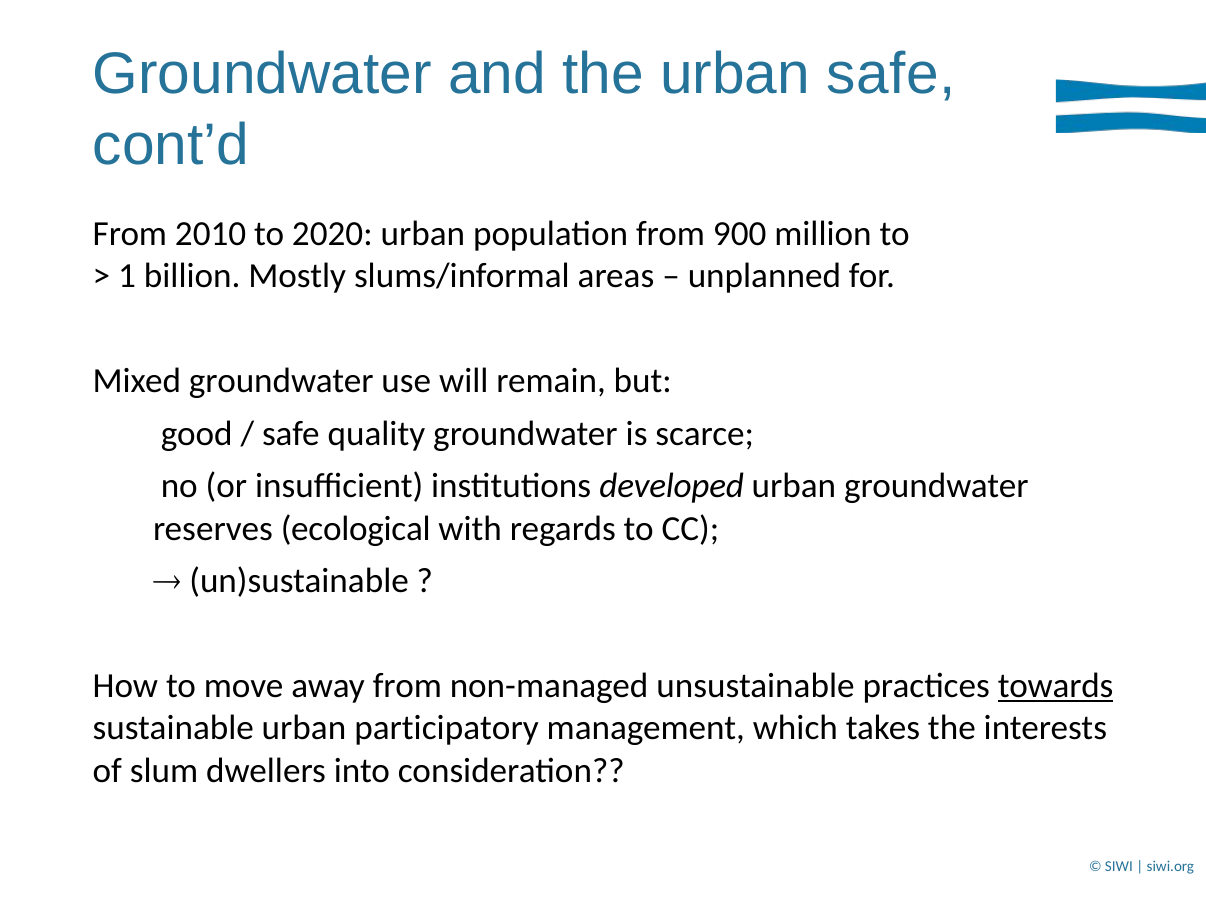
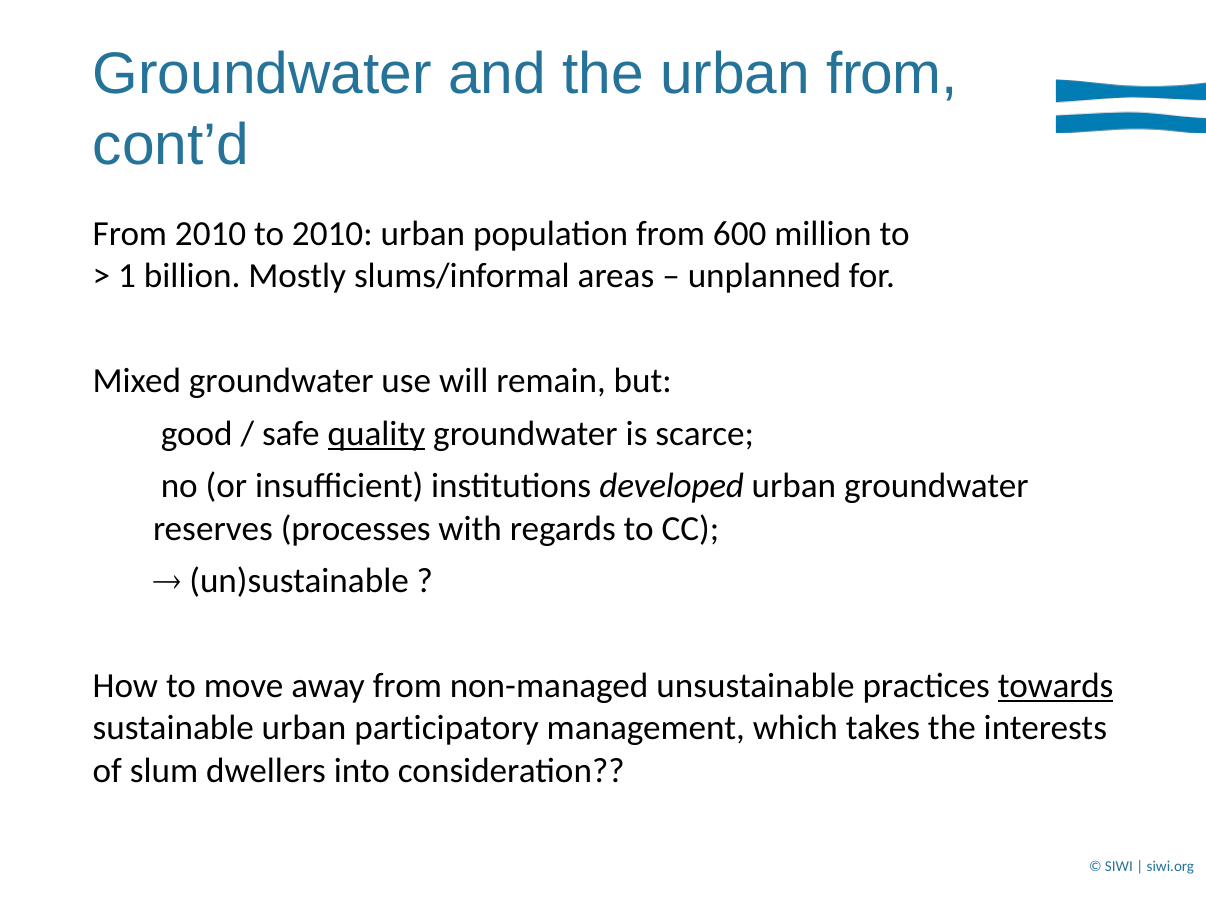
urban safe: safe -> from
to 2020: 2020 -> 2010
900: 900 -> 600
quality underline: none -> present
ecological: ecological -> processes
